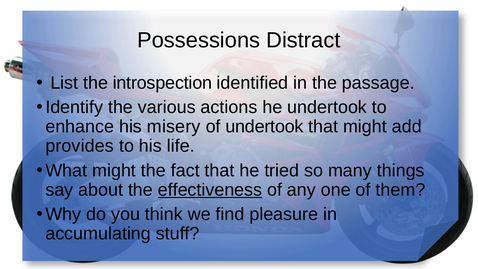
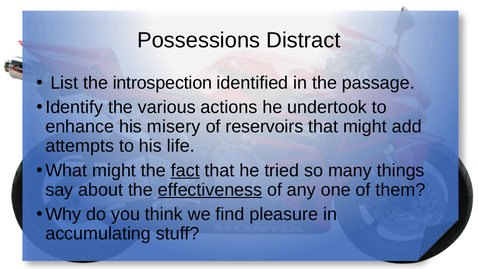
of undertook: undertook -> reservoirs
provides: provides -> attempts
fact underline: none -> present
